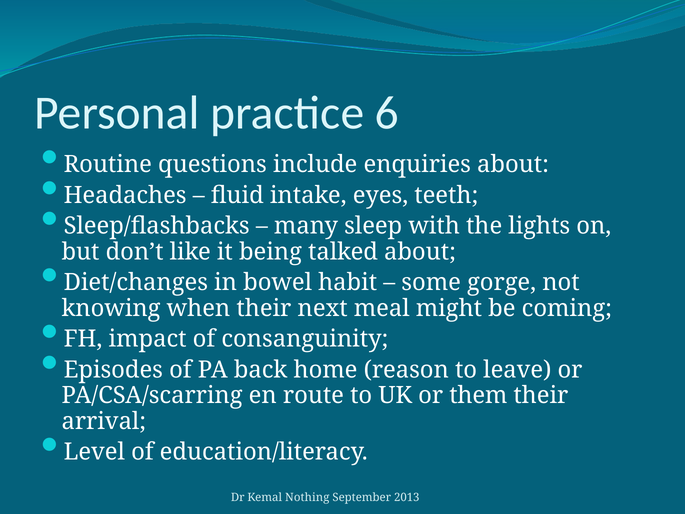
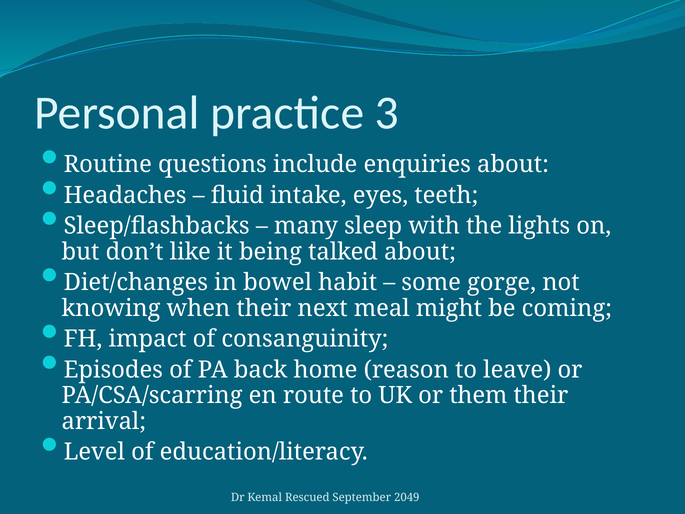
6: 6 -> 3
Nothing: Nothing -> Rescued
2013: 2013 -> 2049
